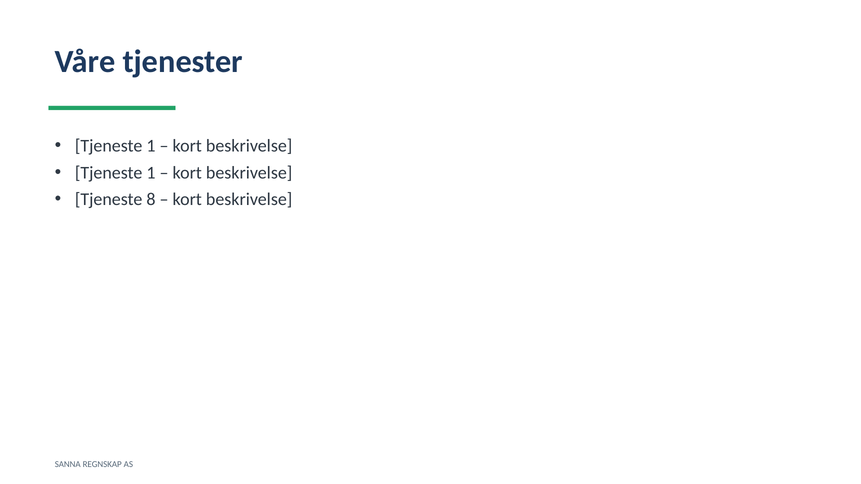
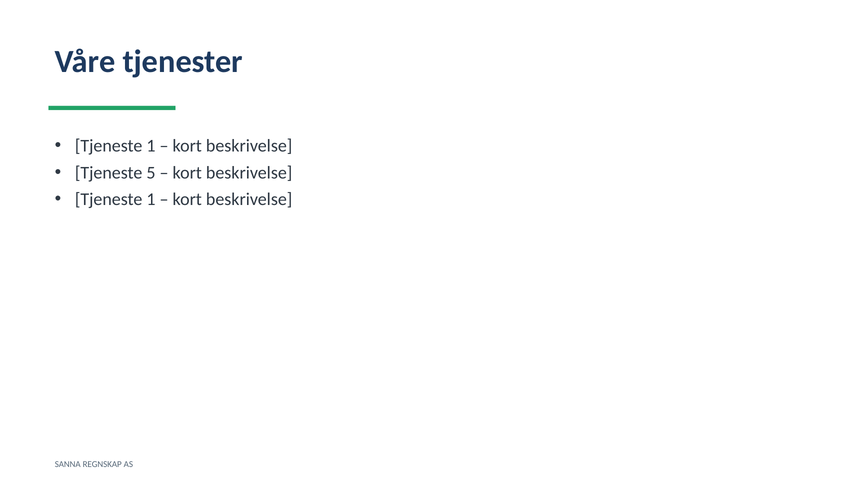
1 at (151, 173): 1 -> 5
8 at (151, 200): 8 -> 1
